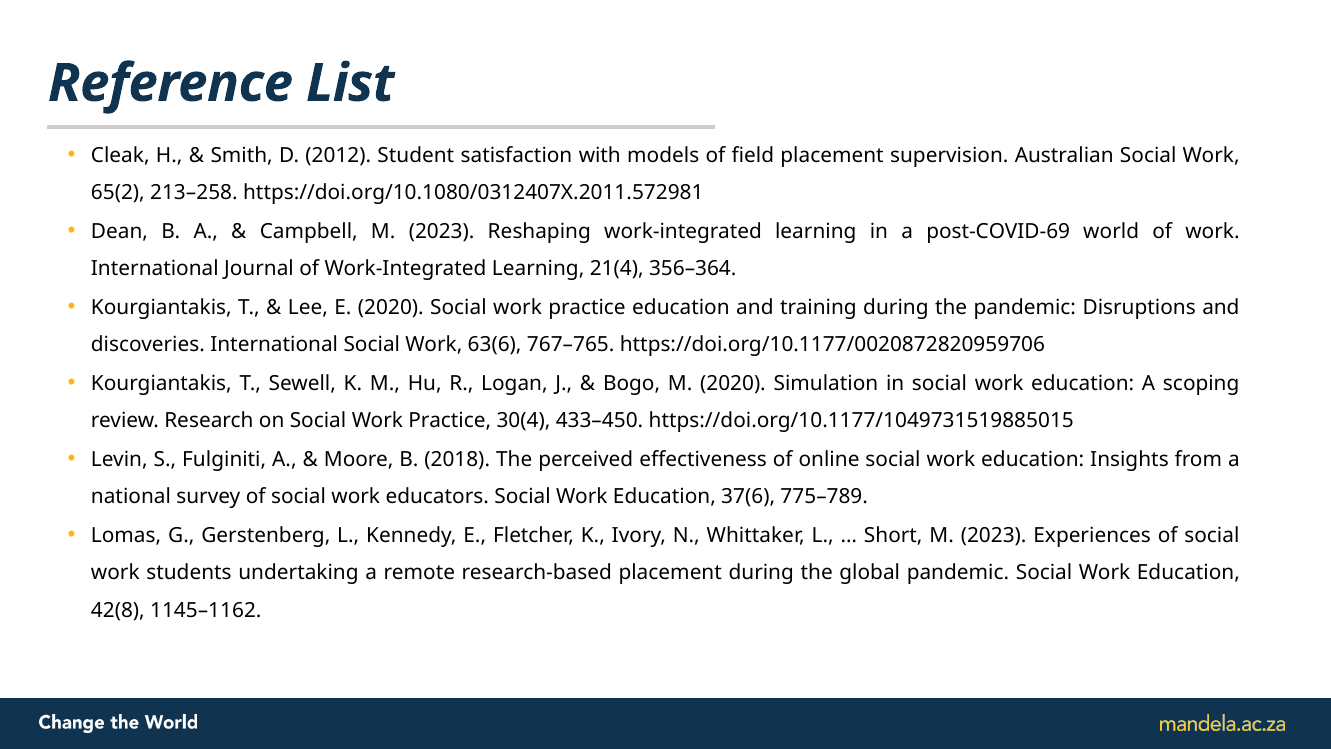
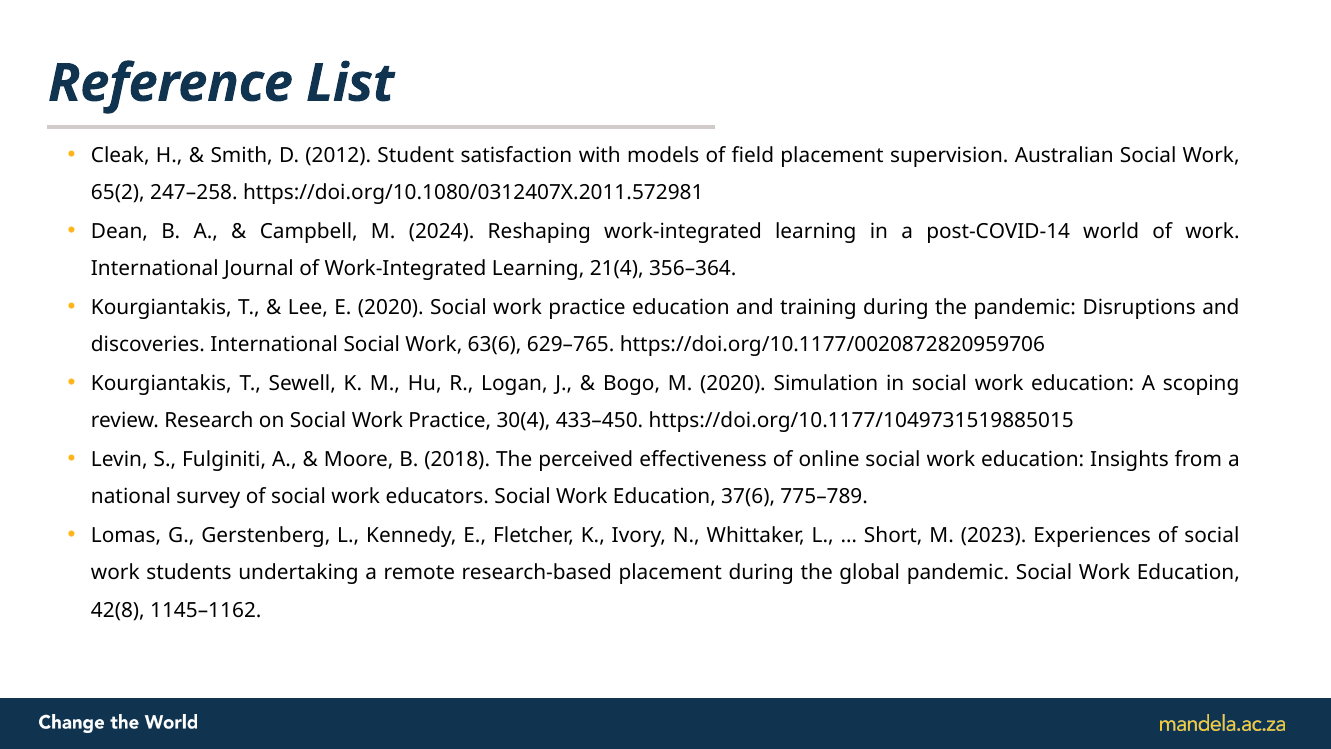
213–258: 213–258 -> 247–258
Campbell M 2023: 2023 -> 2024
post-COVID-69: post-COVID-69 -> post-COVID-14
767–765: 767–765 -> 629–765
